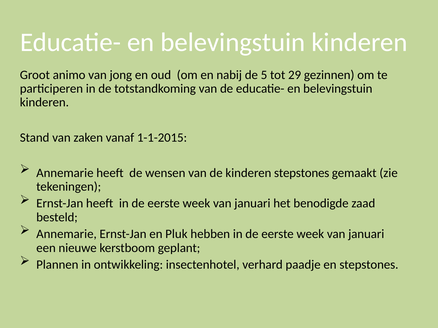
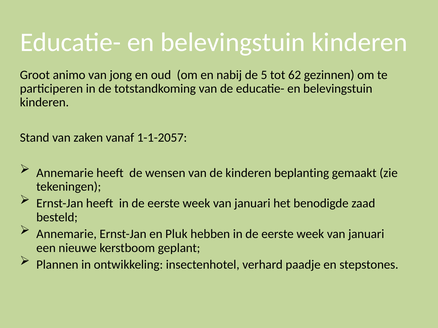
29: 29 -> 62
1-1-2015: 1-1-2015 -> 1-1-2057
kinderen stepstones: stepstones -> beplanting
